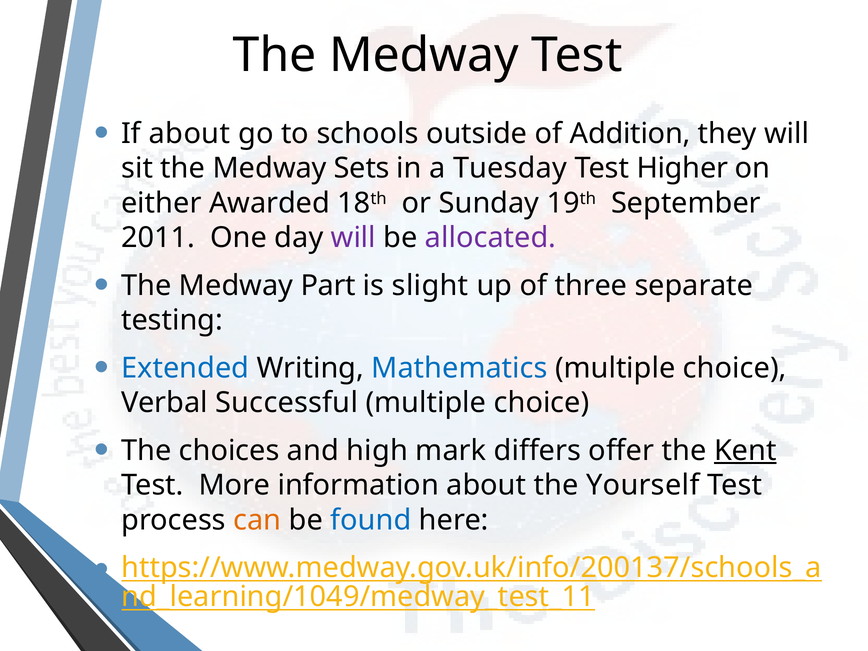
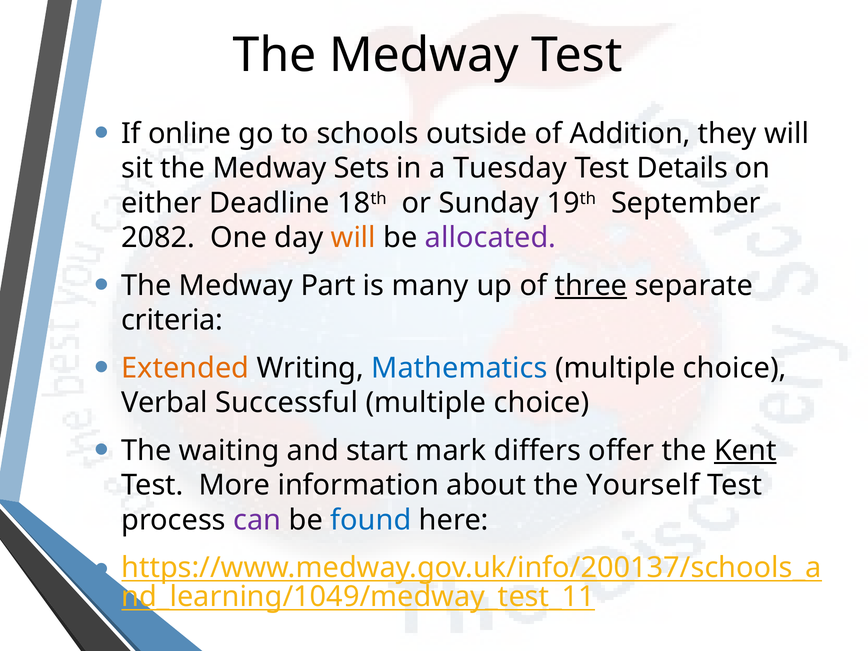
If about: about -> online
Higher: Higher -> Details
Awarded: Awarded -> Deadline
2011: 2011 -> 2082
will at (353, 238) colour: purple -> orange
slight: slight -> many
three underline: none -> present
testing: testing -> criteria
Extended colour: blue -> orange
choices: choices -> waiting
high: high -> start
can colour: orange -> purple
